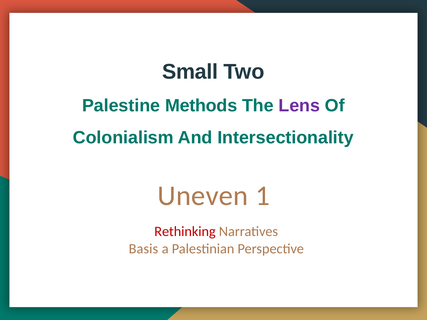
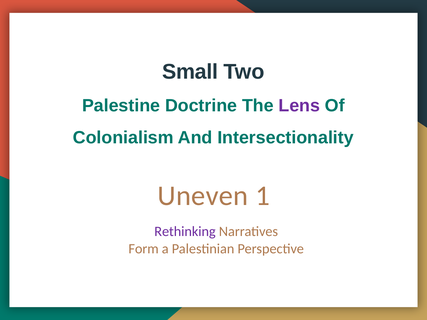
Methods: Methods -> Doctrine
Rethinking colour: red -> purple
Basis: Basis -> Form
